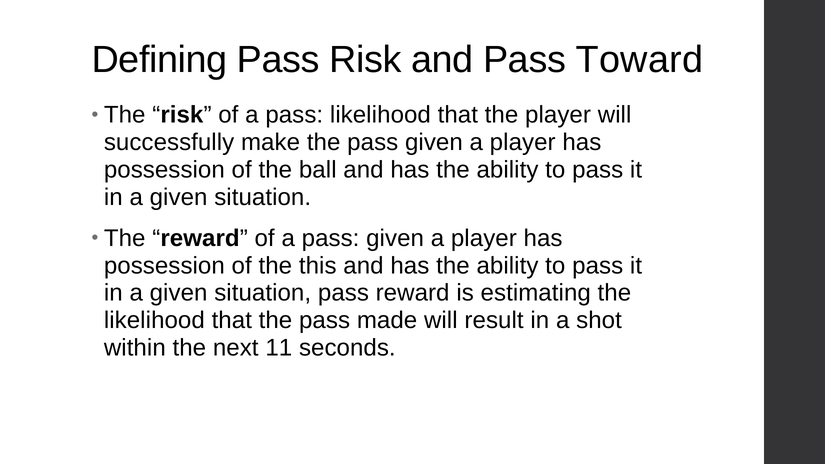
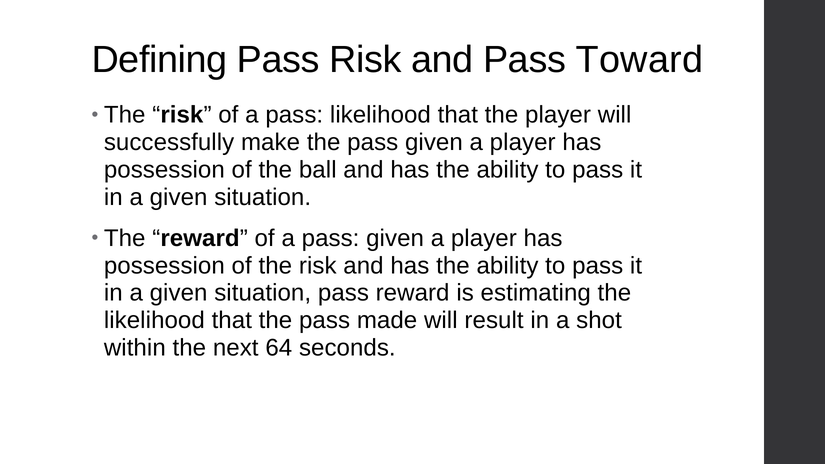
of the this: this -> risk
11: 11 -> 64
